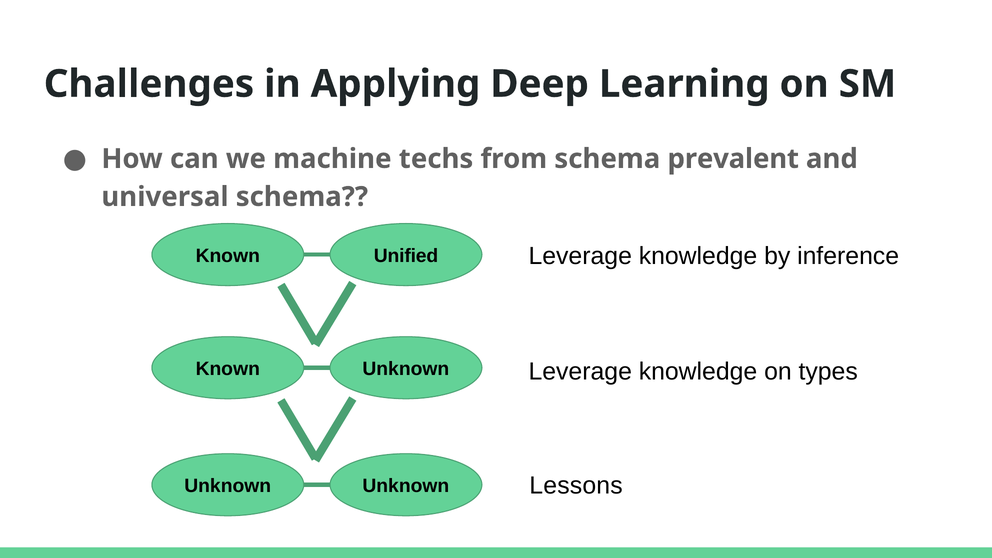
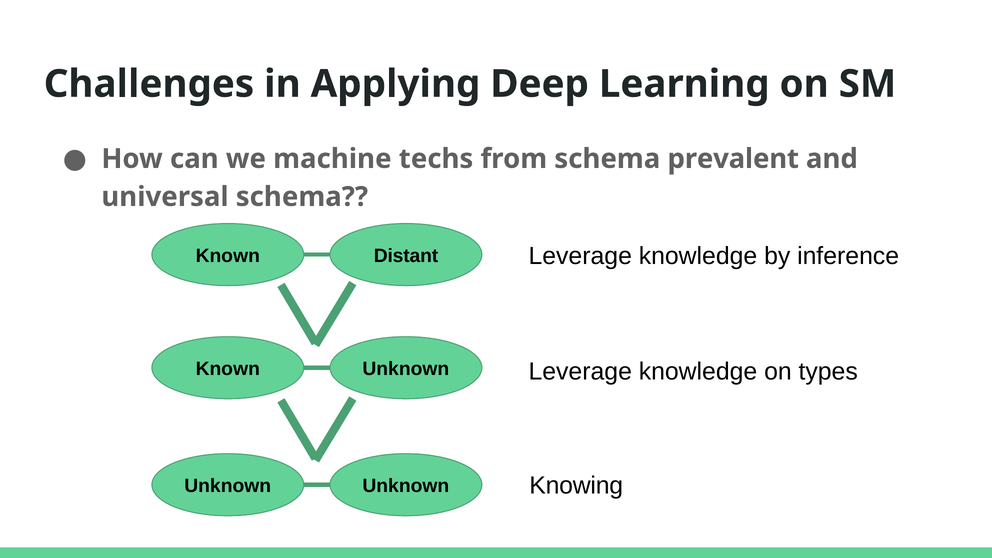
Unified: Unified -> Distant
Lessons: Lessons -> Knowing
